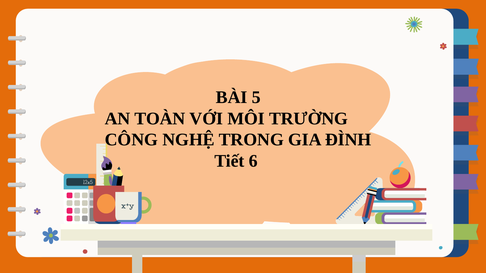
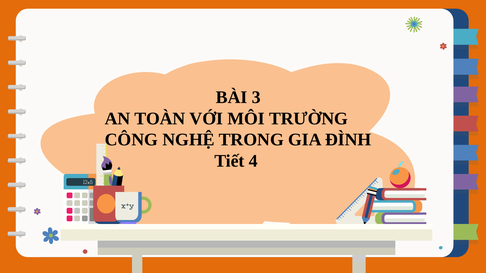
5: 5 -> 3
6: 6 -> 4
